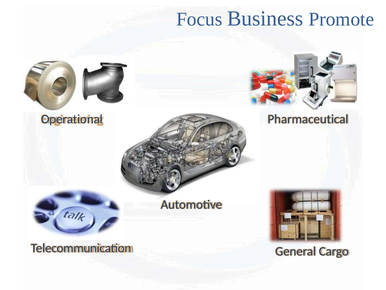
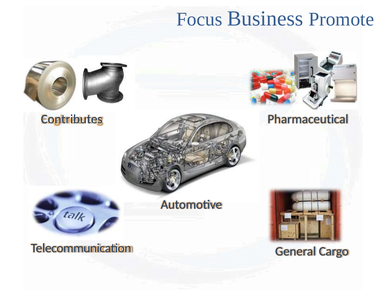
Operational: Operational -> Contributes
